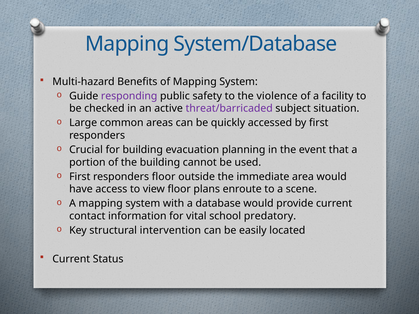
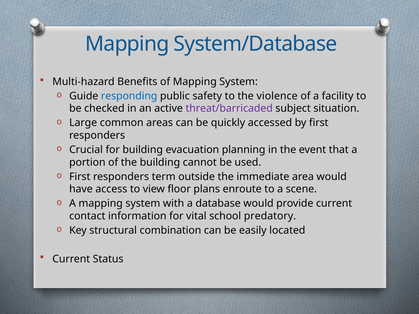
responding colour: purple -> blue
responders floor: floor -> term
intervention: intervention -> combination
